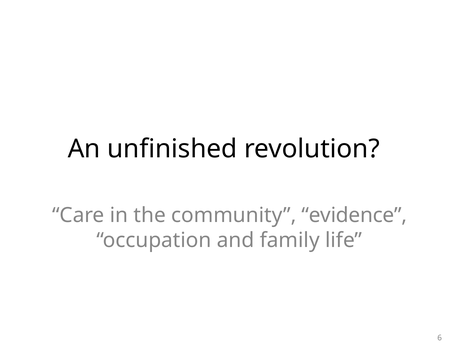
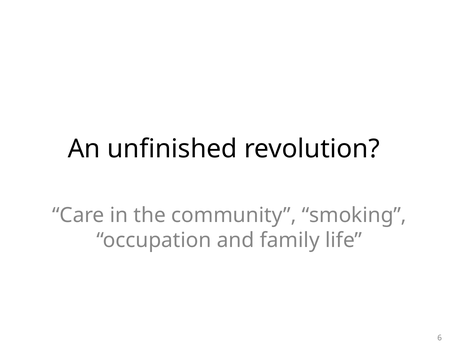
evidence: evidence -> smoking
